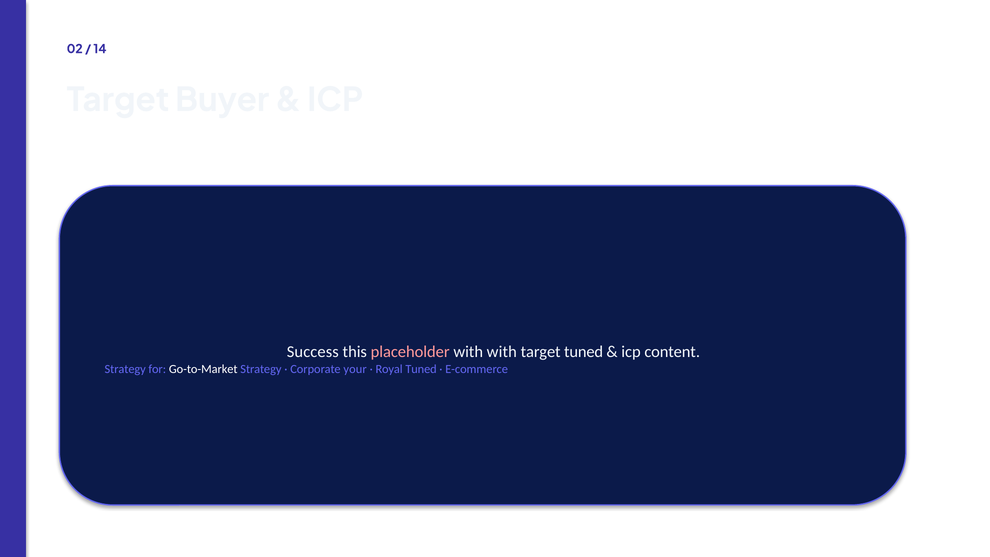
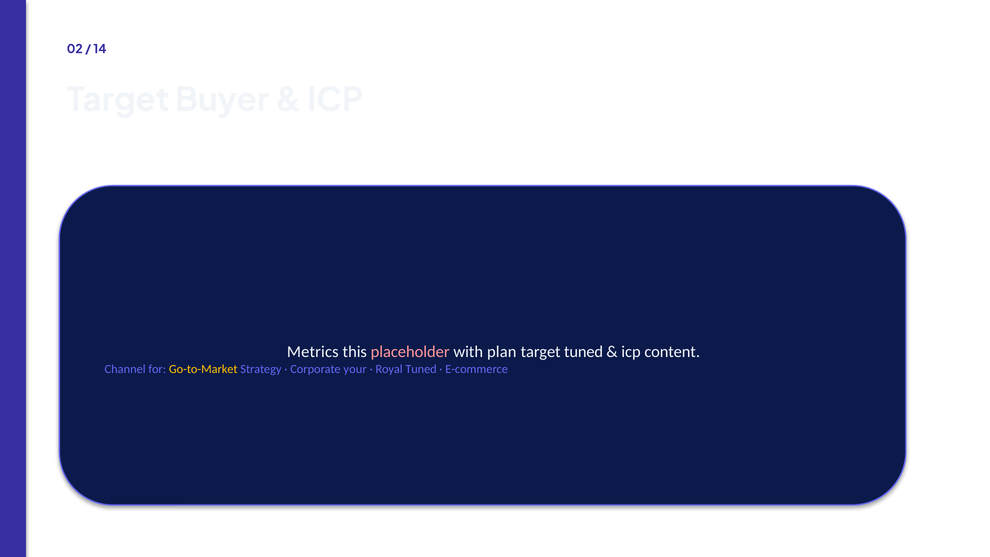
Success: Success -> Metrics
with with: with -> plan
Strategy at (125, 369): Strategy -> Channel
Go-to-Market colour: white -> yellow
